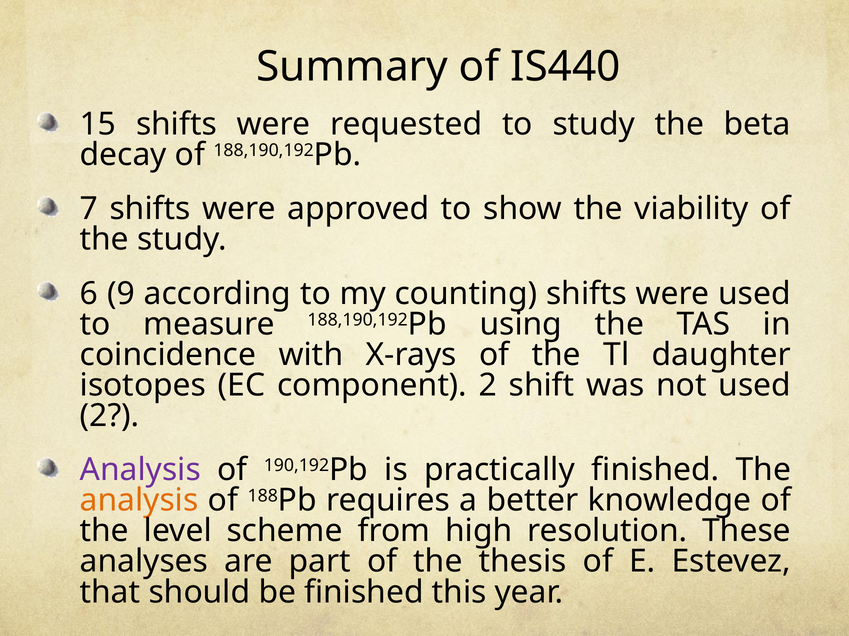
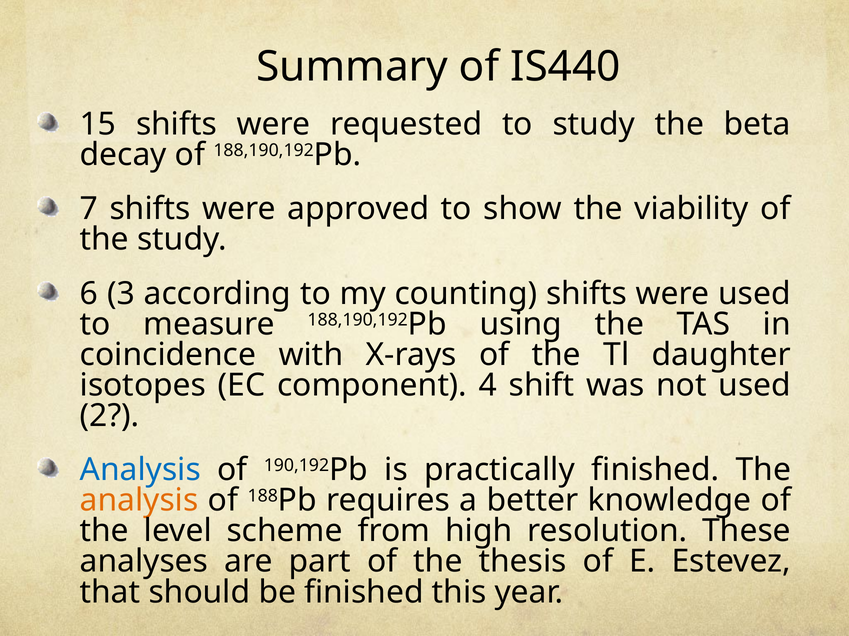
9: 9 -> 3
component 2: 2 -> 4
Analysis at (140, 470) colour: purple -> blue
